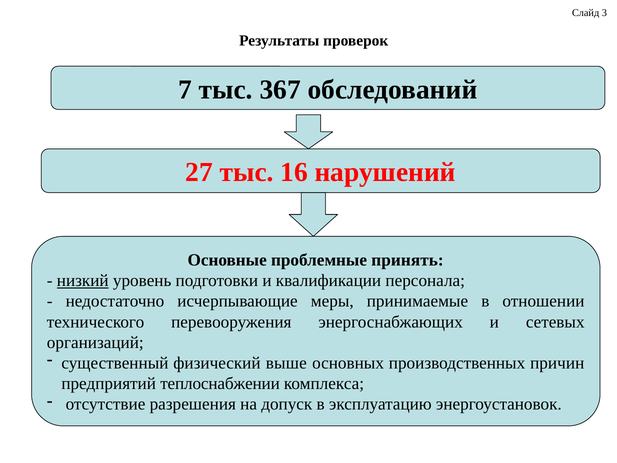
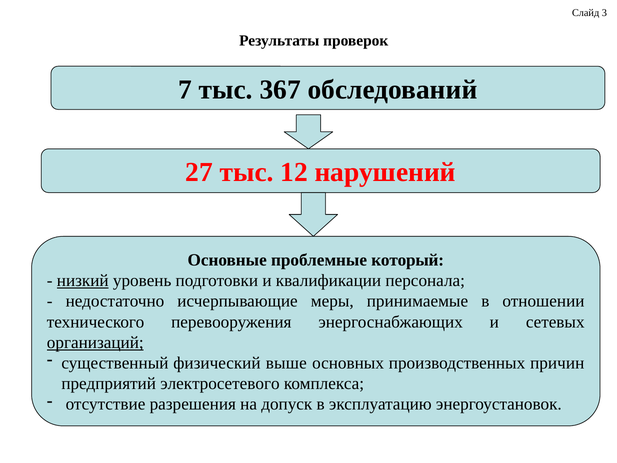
16: 16 -> 12
принять: принять -> который
организаций underline: none -> present
теплоснабжении: теплоснабжении -> электросетевого
